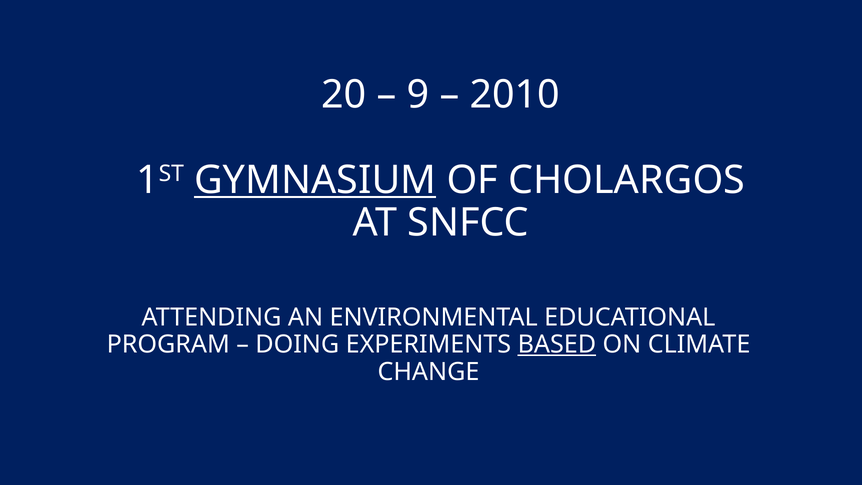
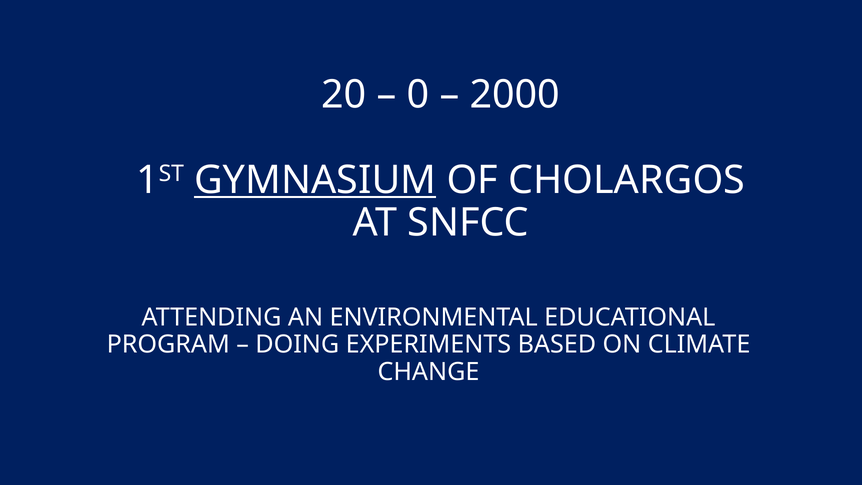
9: 9 -> 0
2010: 2010 -> 2000
BASED underline: present -> none
